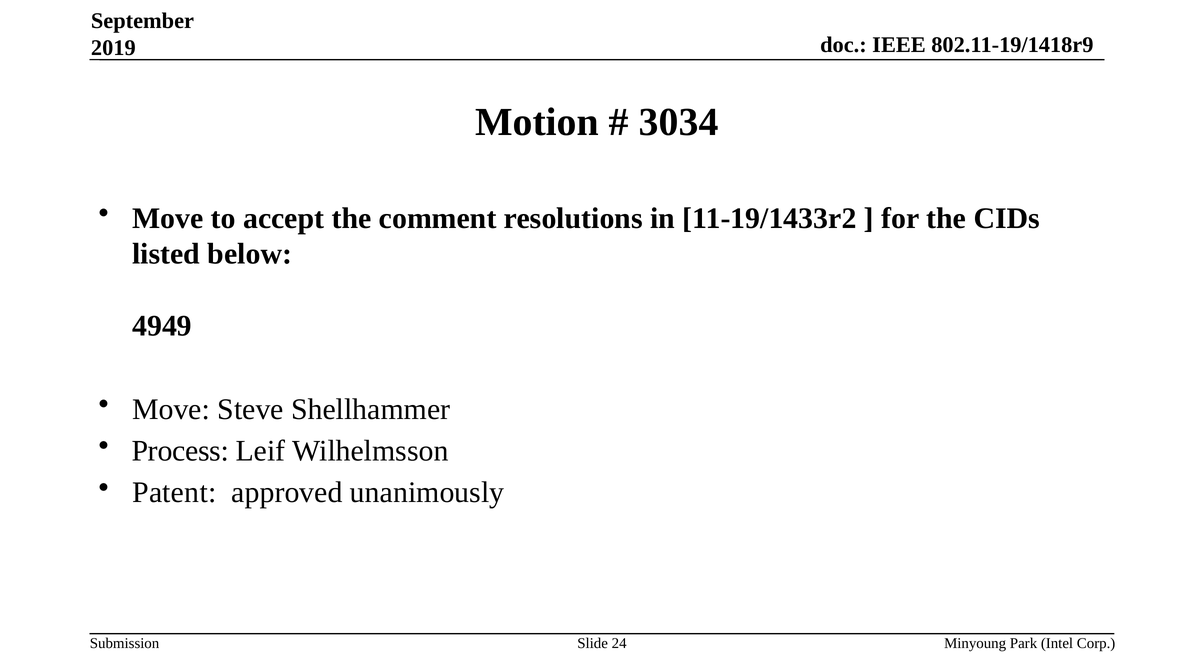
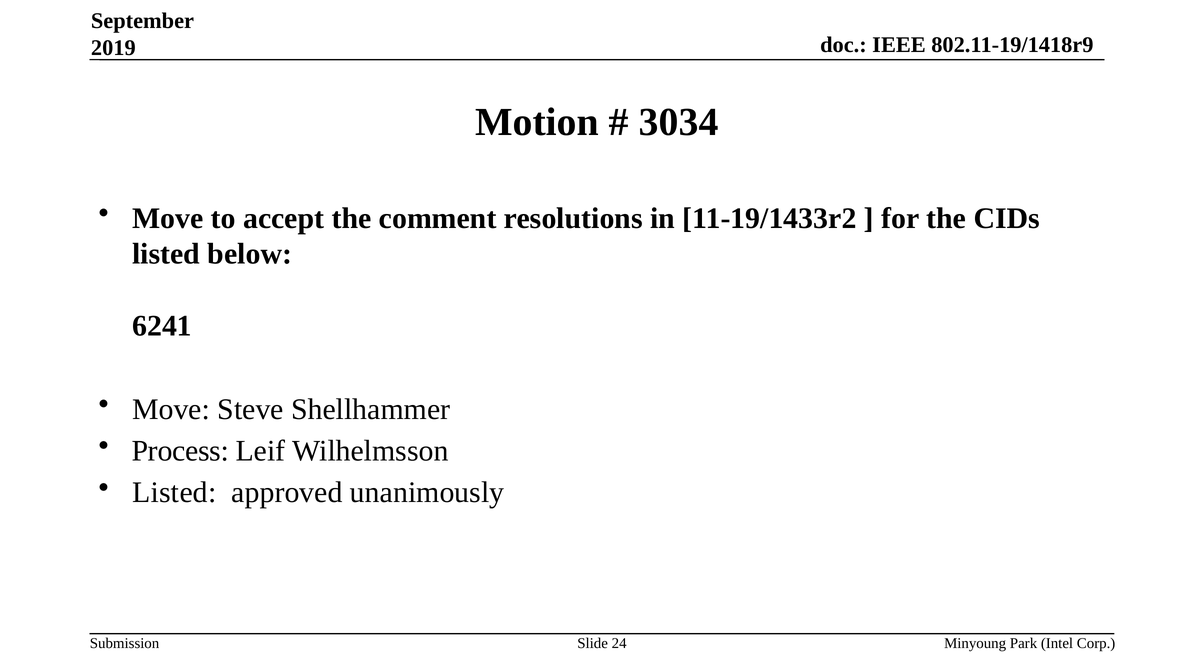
4949: 4949 -> 6241
Patent at (174, 493): Patent -> Listed
